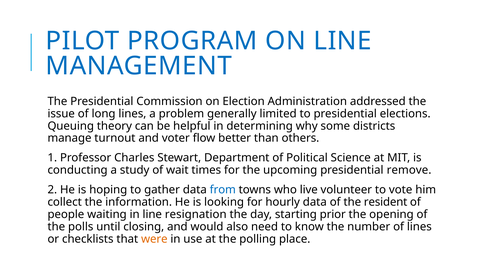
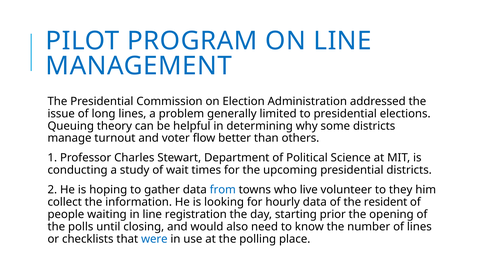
presidential remove: remove -> districts
vote: vote -> they
resignation: resignation -> registration
were colour: orange -> blue
